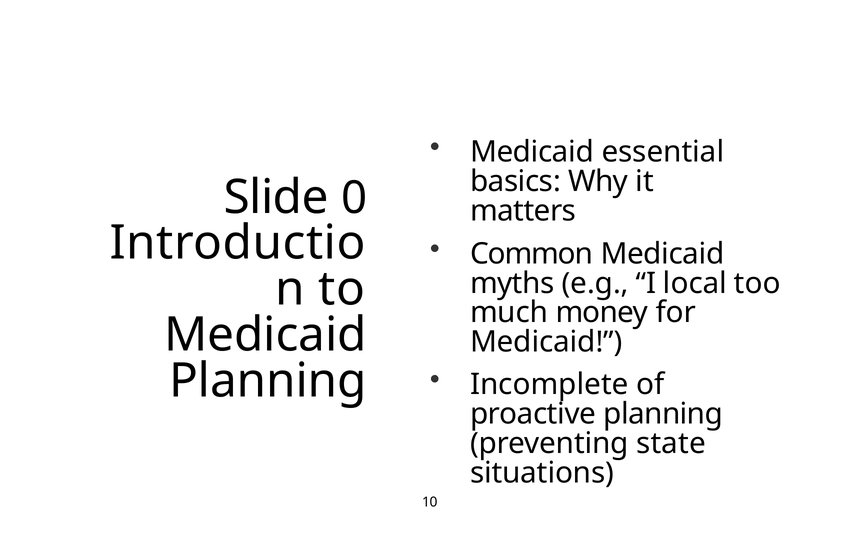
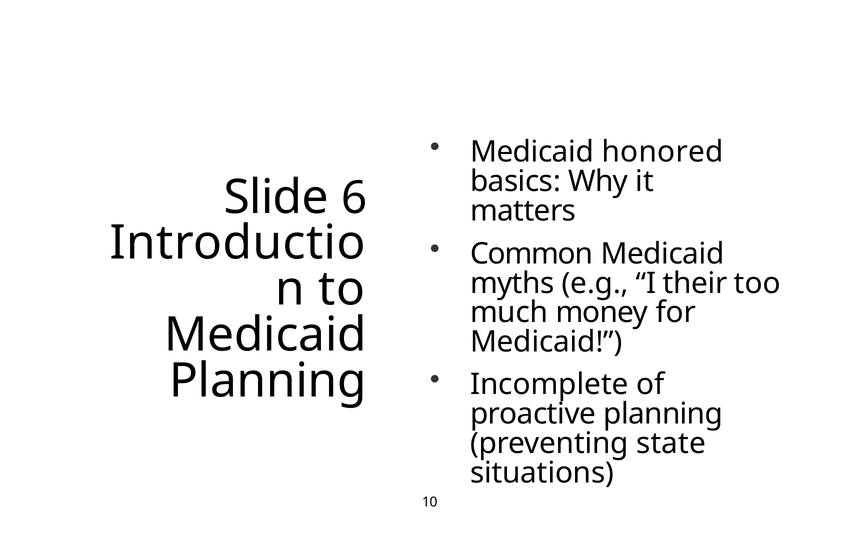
essential: essential -> honored
0: 0 -> 6
local: local -> their
